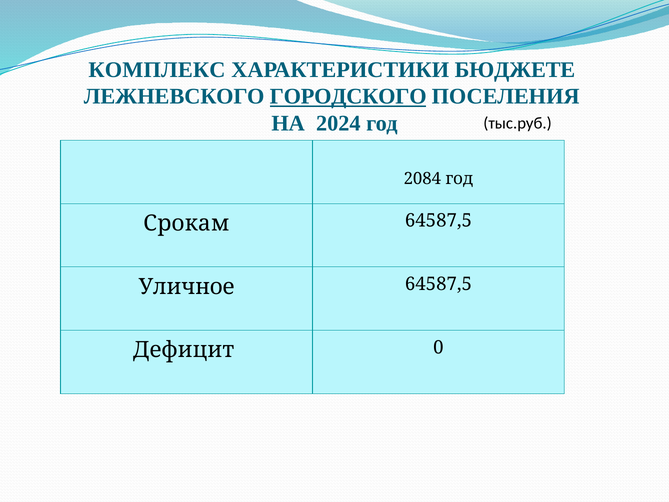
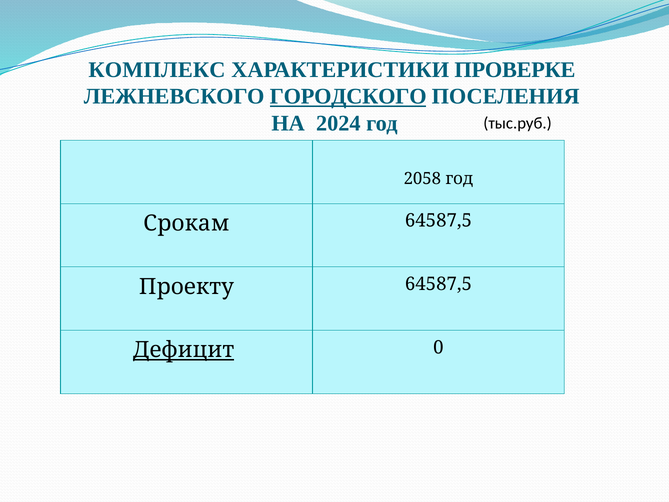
БЮДЖЕТЕ: БЮДЖЕТЕ -> ПРОВЕРКЕ
2084: 2084 -> 2058
Уличное: Уличное -> Проекту
Дефицит underline: none -> present
